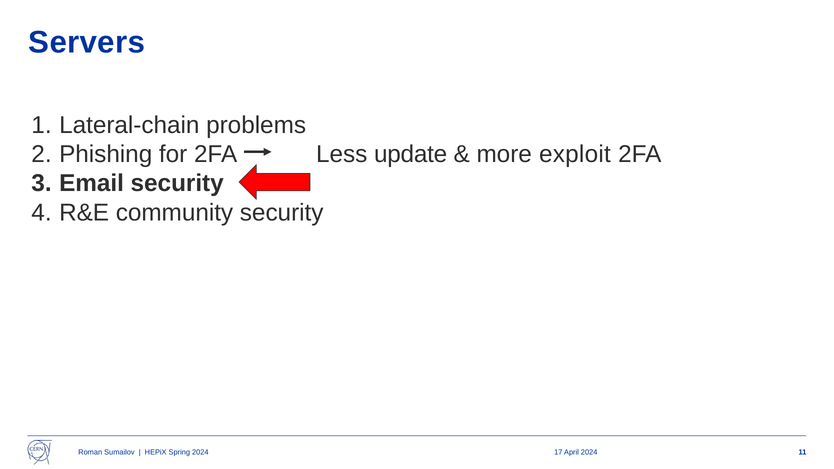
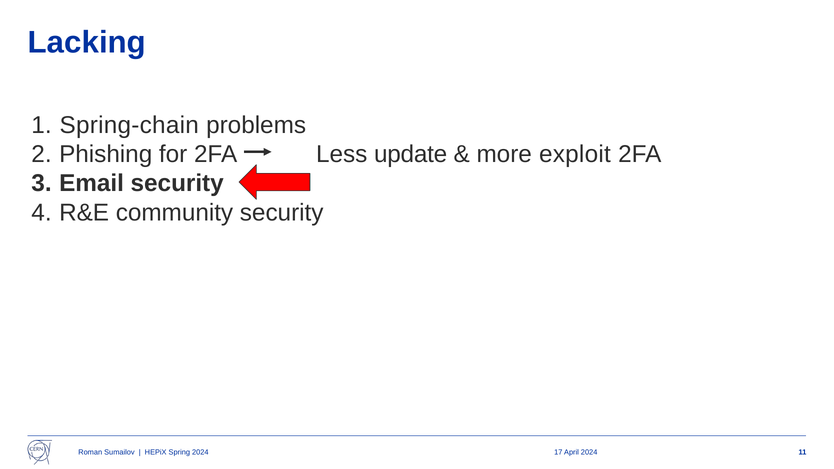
Servers: Servers -> Lacking
Lateral-chain: Lateral-chain -> Spring-chain
